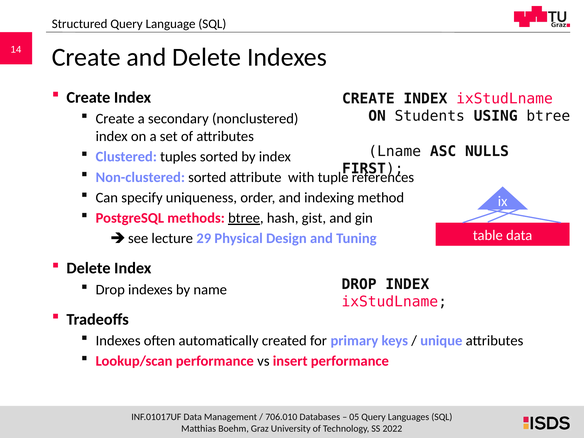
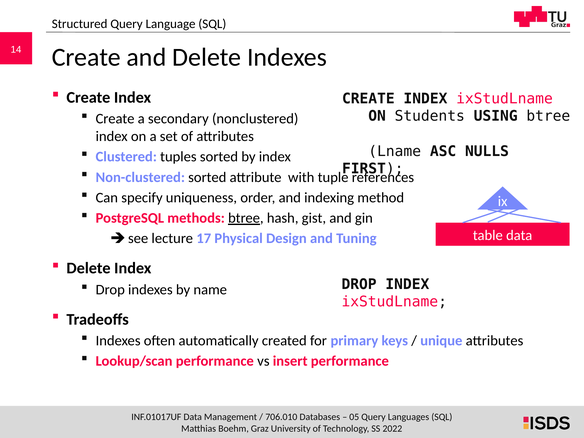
29: 29 -> 17
